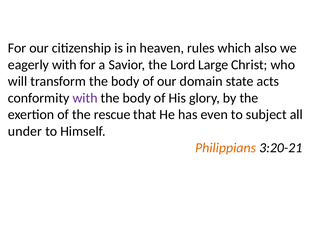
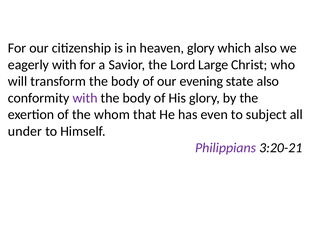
heaven rules: rules -> glory
domain: domain -> evening
state acts: acts -> also
rescue: rescue -> whom
Philippians colour: orange -> purple
